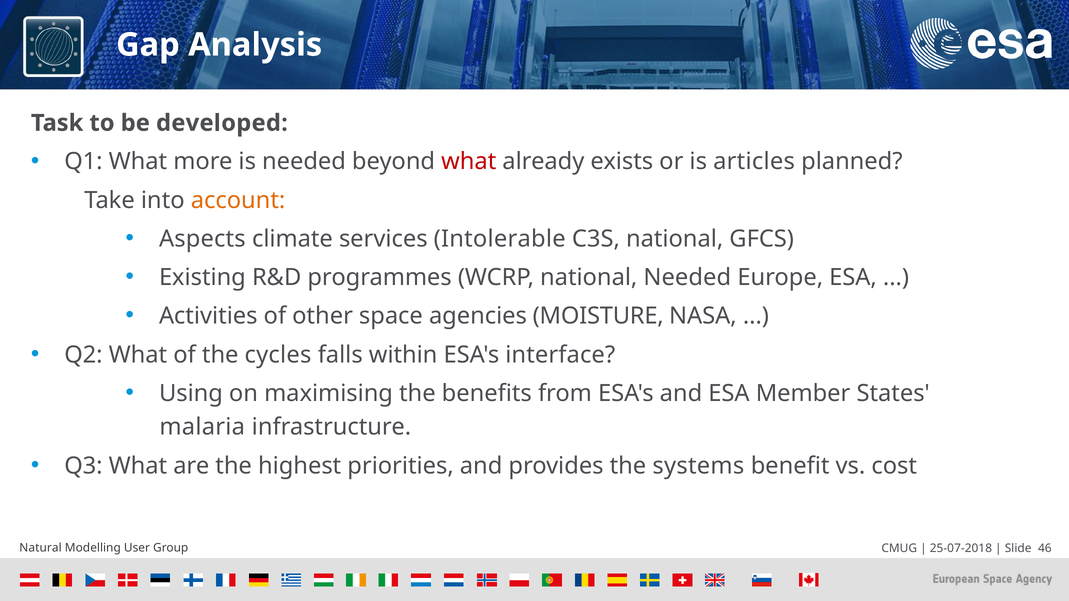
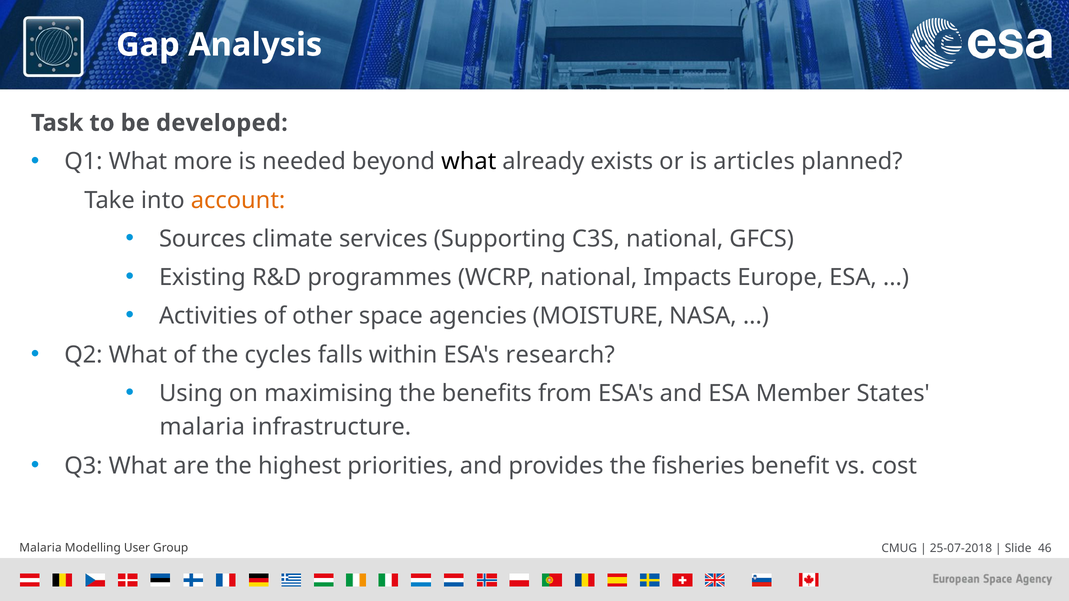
what at (469, 162) colour: red -> black
Aspects: Aspects -> Sources
Intolerable: Intolerable -> Supporting
national Needed: Needed -> Impacts
interface: interface -> research
systems: systems -> fisheries
Natural at (41, 548): Natural -> Malaria
